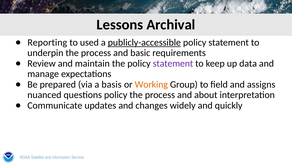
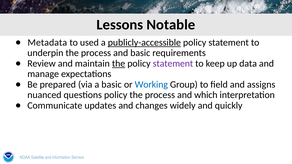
Archival: Archival -> Notable
Reporting: Reporting -> Metadata
the at (119, 64) underline: none -> present
a basis: basis -> basic
Working colour: orange -> blue
about: about -> which
